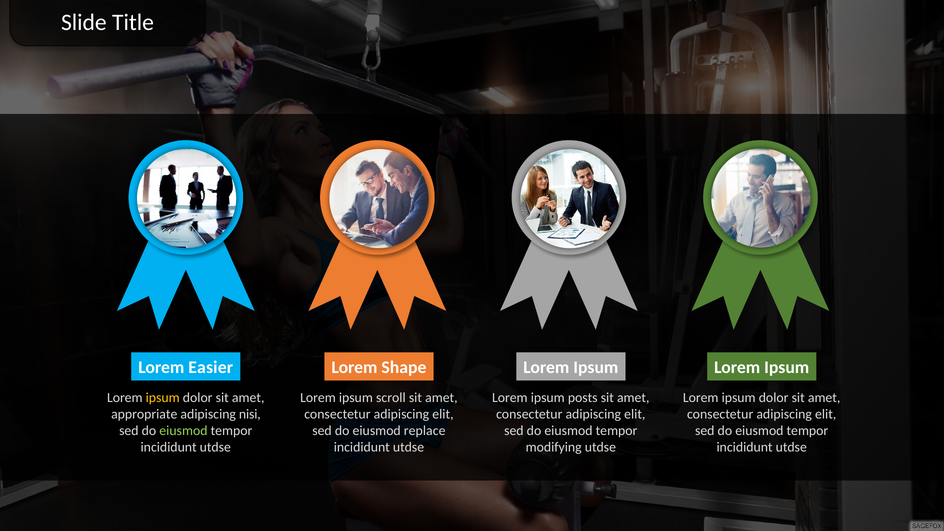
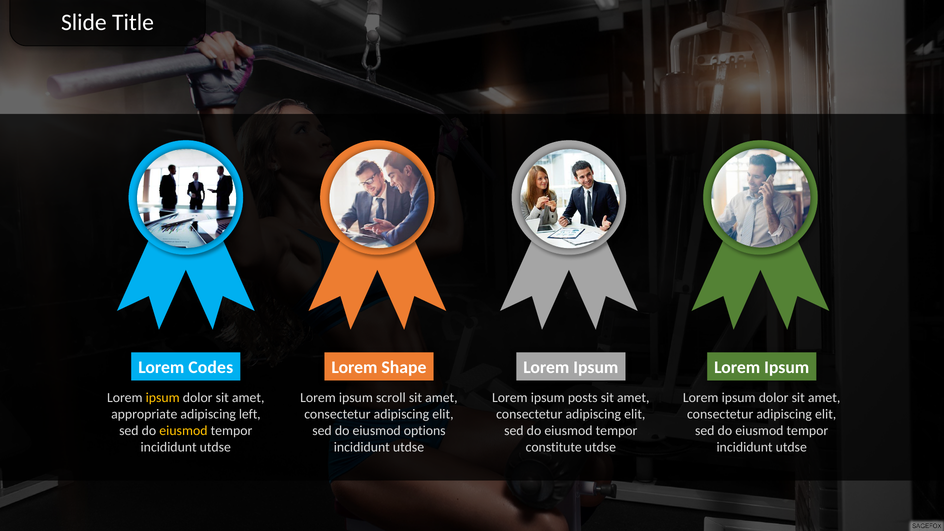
Easier: Easier -> Codes
nisi: nisi -> left
eiusmod at (183, 431) colour: light green -> yellow
replace: replace -> options
modifying: modifying -> constitute
